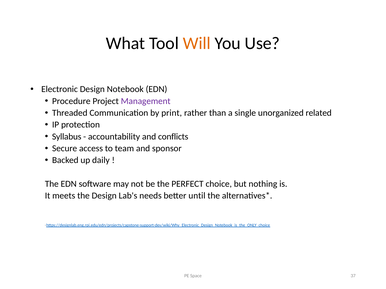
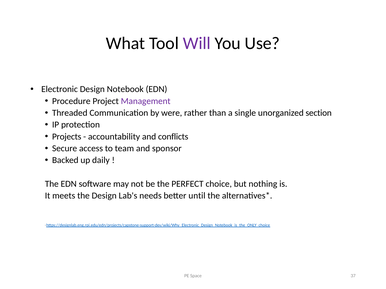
Will colour: orange -> purple
print: print -> were
related: related -> section
Syllabus: Syllabus -> Projects
